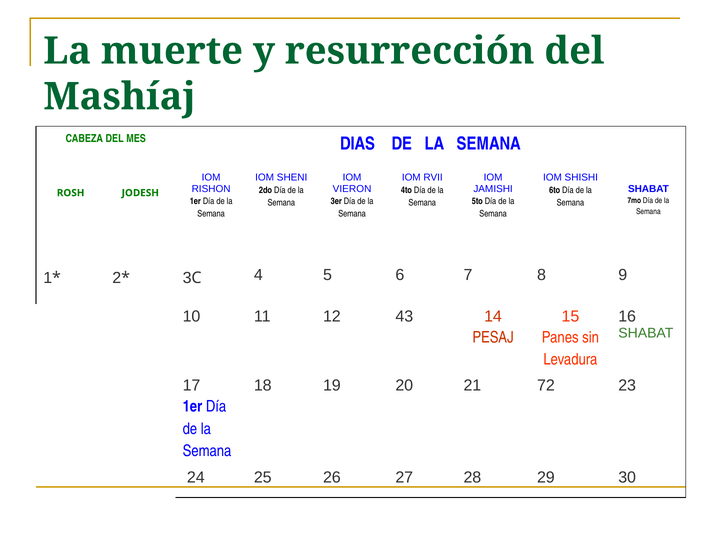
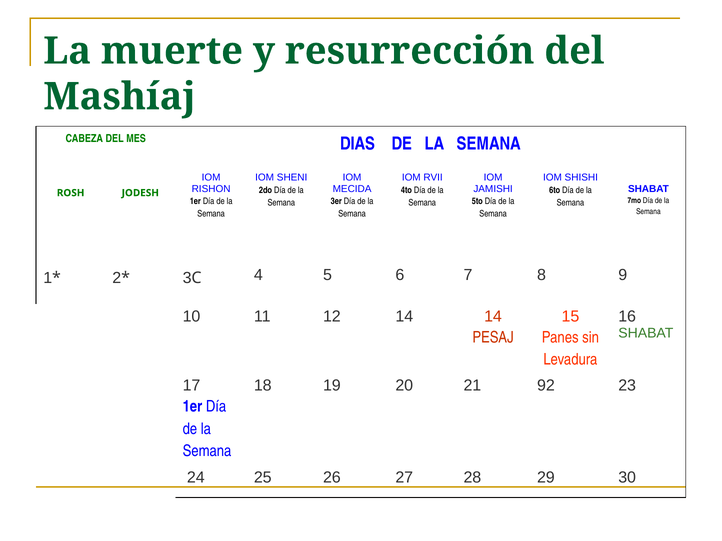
VIERON: VIERON -> MECIDA
12 43: 43 -> 14
72: 72 -> 92
